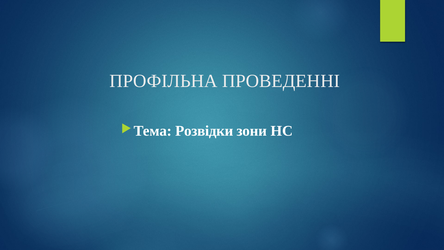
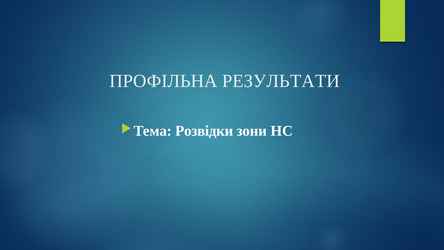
ПРОВЕДЕННІ: ПРОВЕДЕННІ -> РЕЗУЛЬТАТИ
